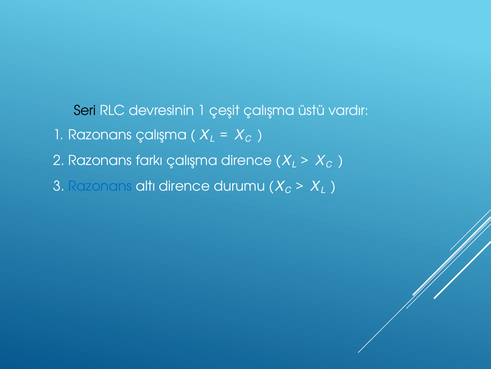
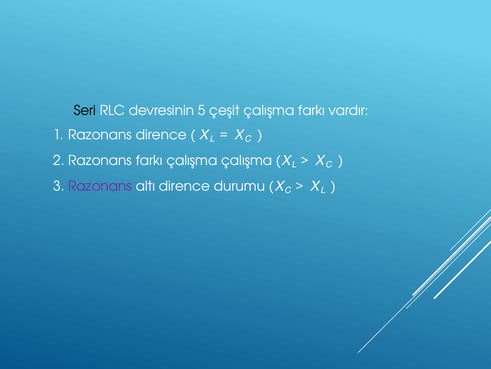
devresinin 1: 1 -> 5
çalışma üstü: üstü -> farkı
Razonans çalışma: çalışma -> dirence
çalışma dirence: dirence -> çalışma
Razonans at (100, 186) colour: blue -> purple
